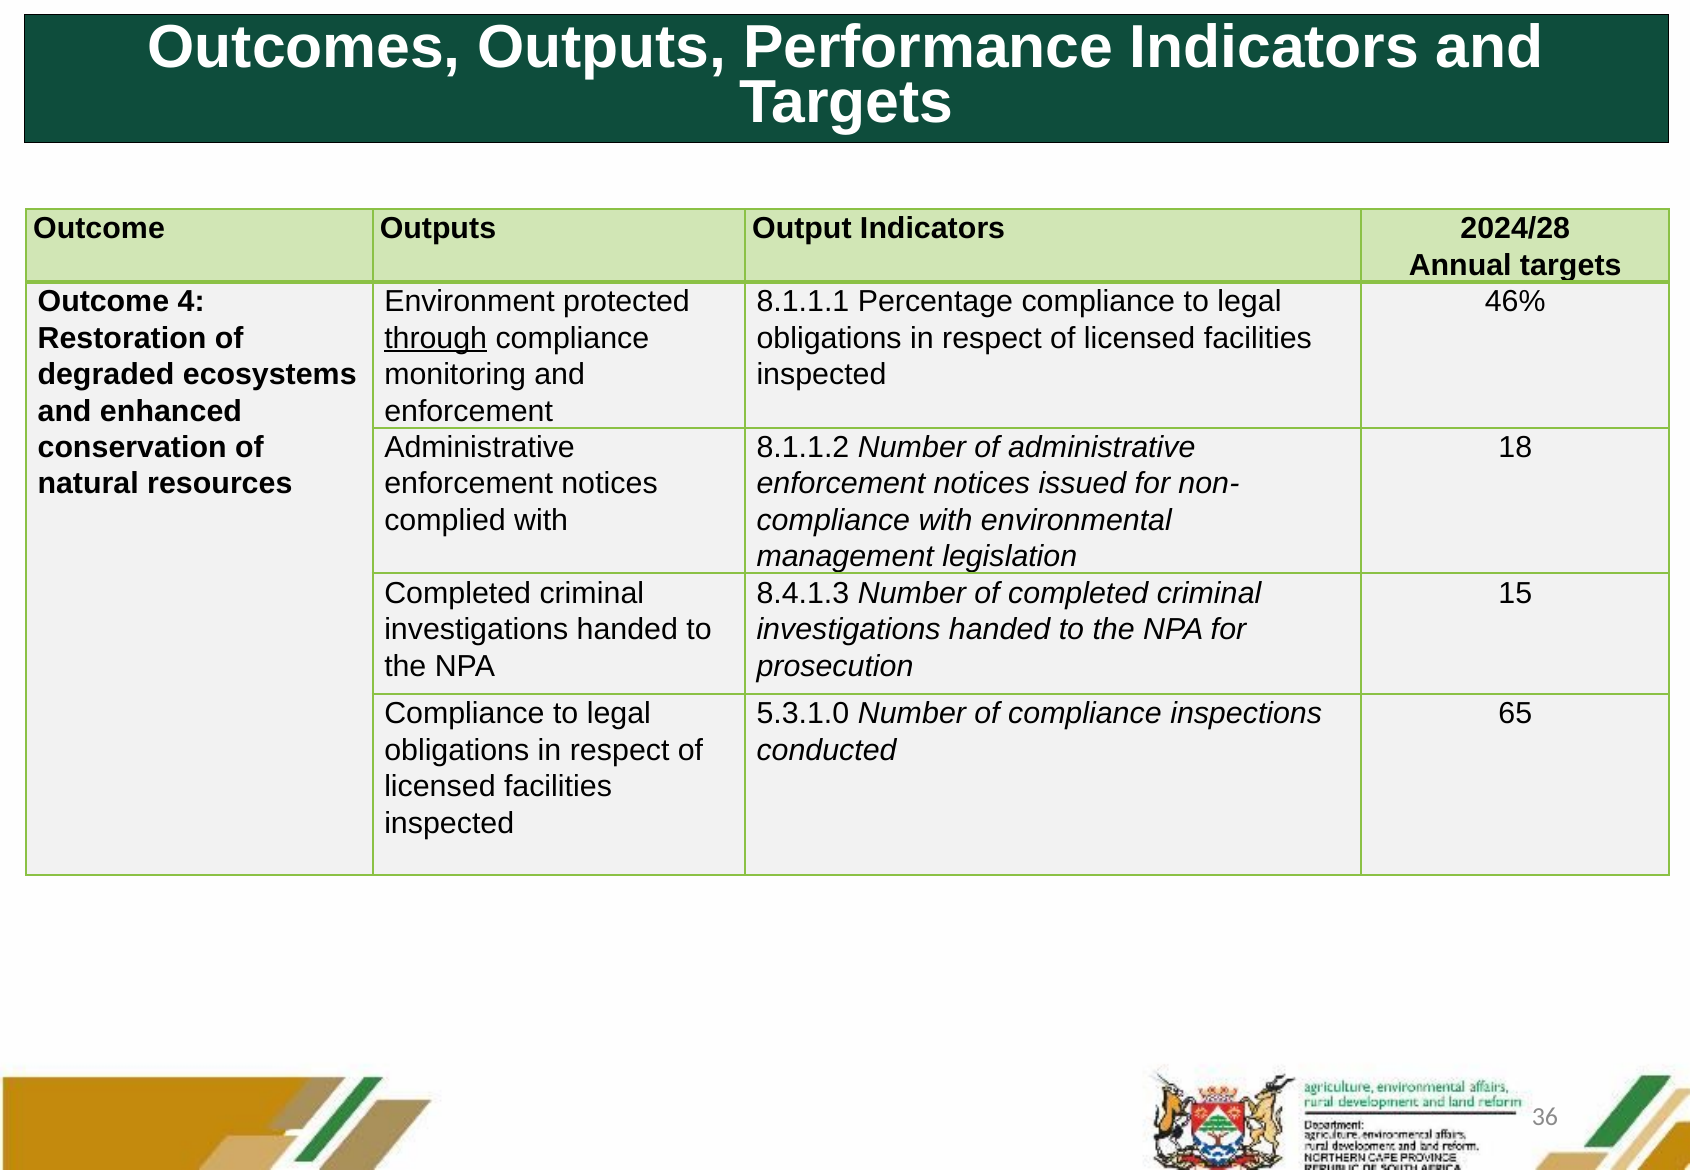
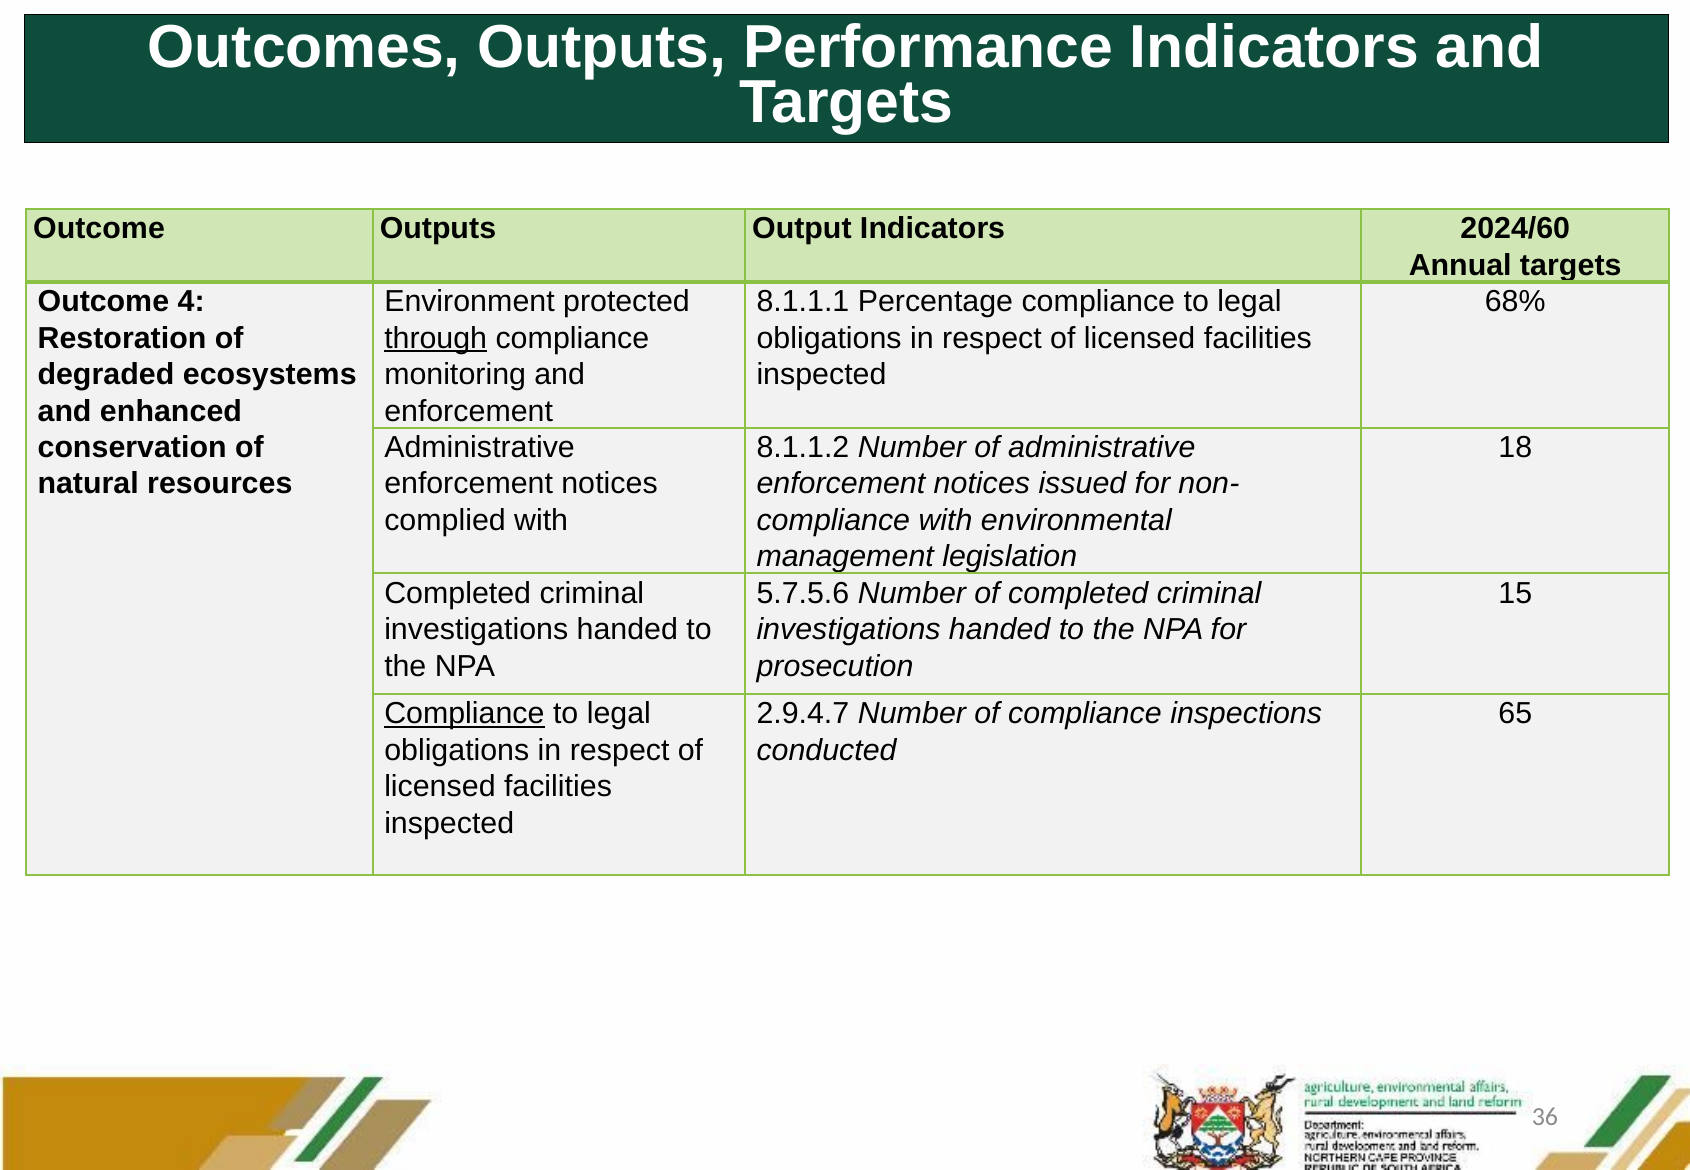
2024/28: 2024/28 -> 2024/60
46%: 46% -> 68%
8.4.1.3: 8.4.1.3 -> 5.7.5.6
Compliance at (464, 714) underline: none -> present
5.3.1.0: 5.3.1.0 -> 2.9.4.7
